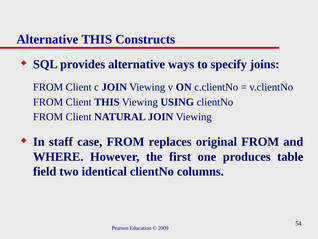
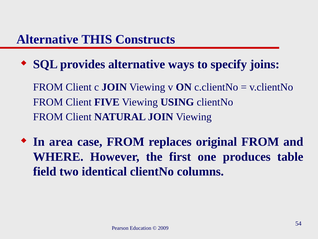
Client THIS: THIS -> FIVE
staff: staff -> area
